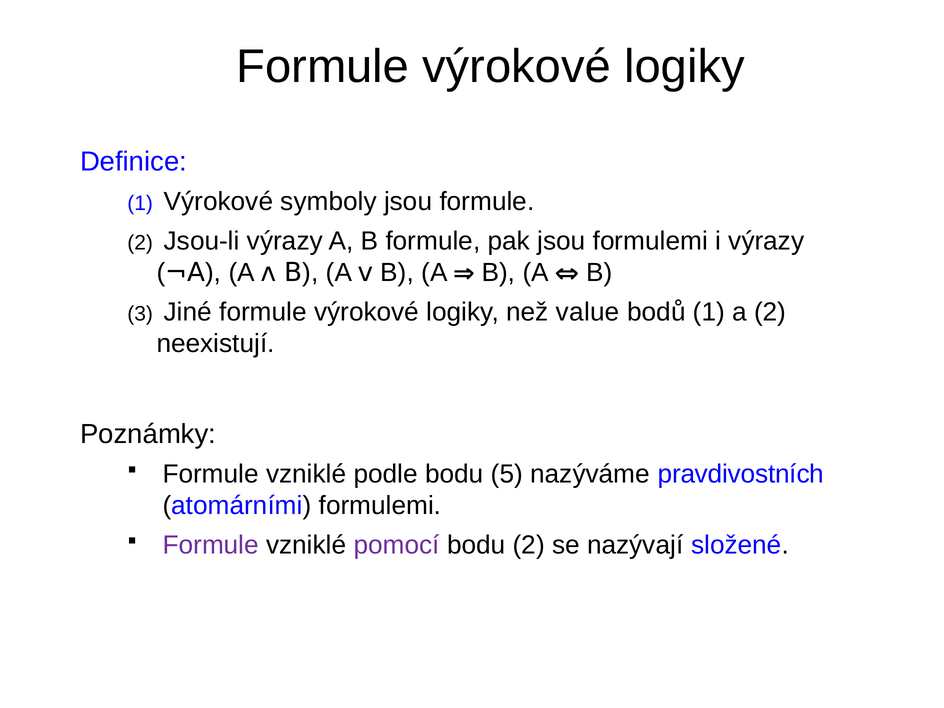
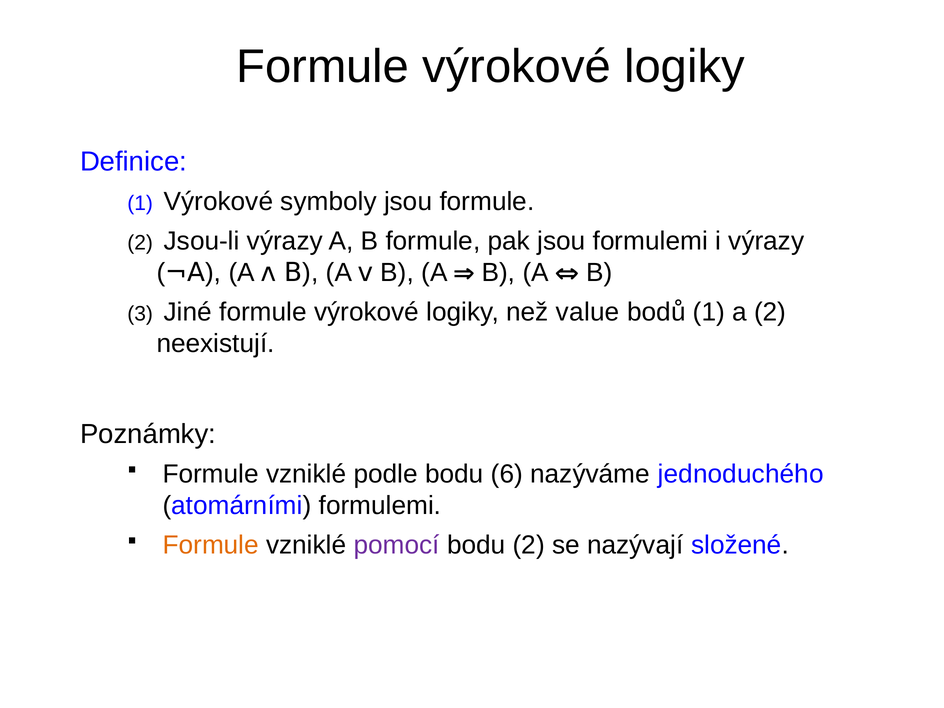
5: 5 -> 6
pravdivostních: pravdivostních -> jednoduchého
Formule at (211, 545) colour: purple -> orange
